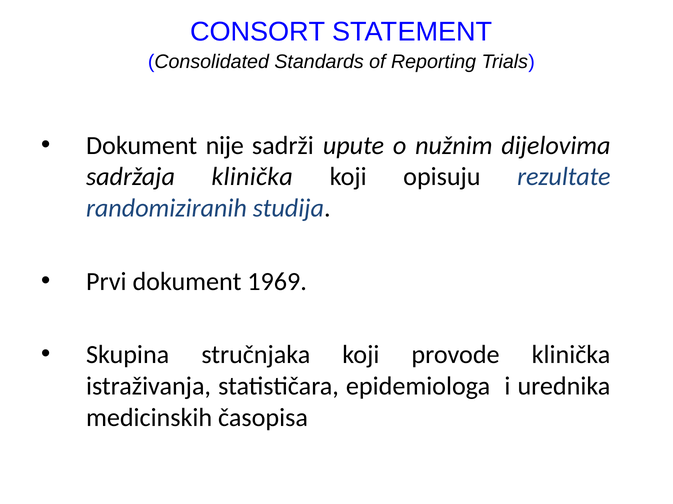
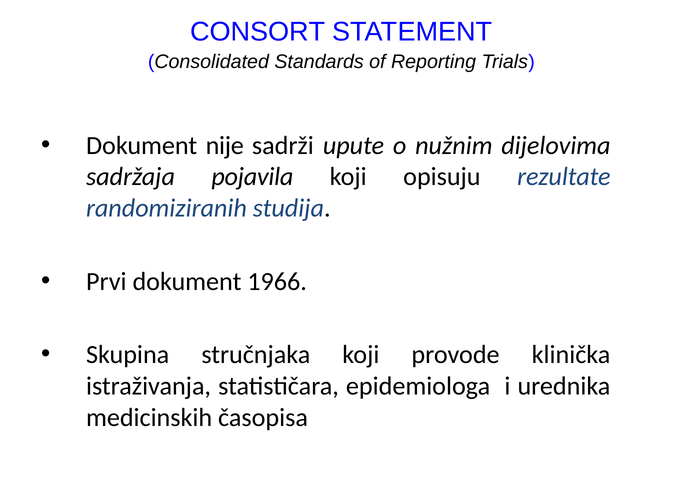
sadržaja klinička: klinička -> pojavila
1969: 1969 -> 1966
